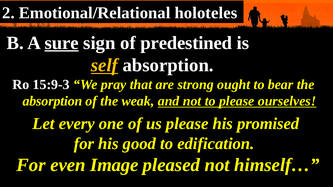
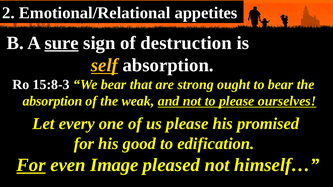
holoteles: holoteles -> appetites
predestined: predestined -> destruction
15:9-3: 15:9-3 -> 15:8-3
We pray: pray -> bear
For at (31, 165) underline: none -> present
